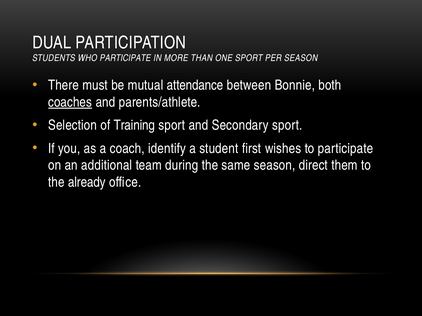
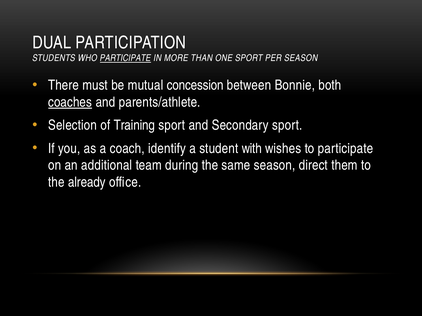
PARTICIPATE at (125, 58) underline: none -> present
attendance: attendance -> concession
first: first -> with
